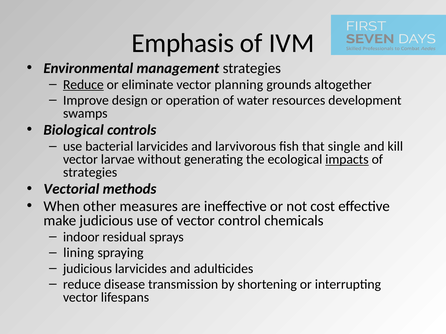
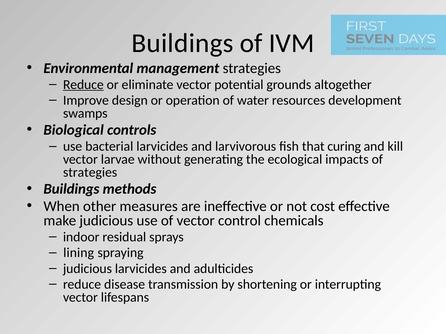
Emphasis at (183, 43): Emphasis -> Buildings
planning: planning -> potential
single: single -> curing
impacts underline: present -> none
Vectorial at (71, 189): Vectorial -> Buildings
